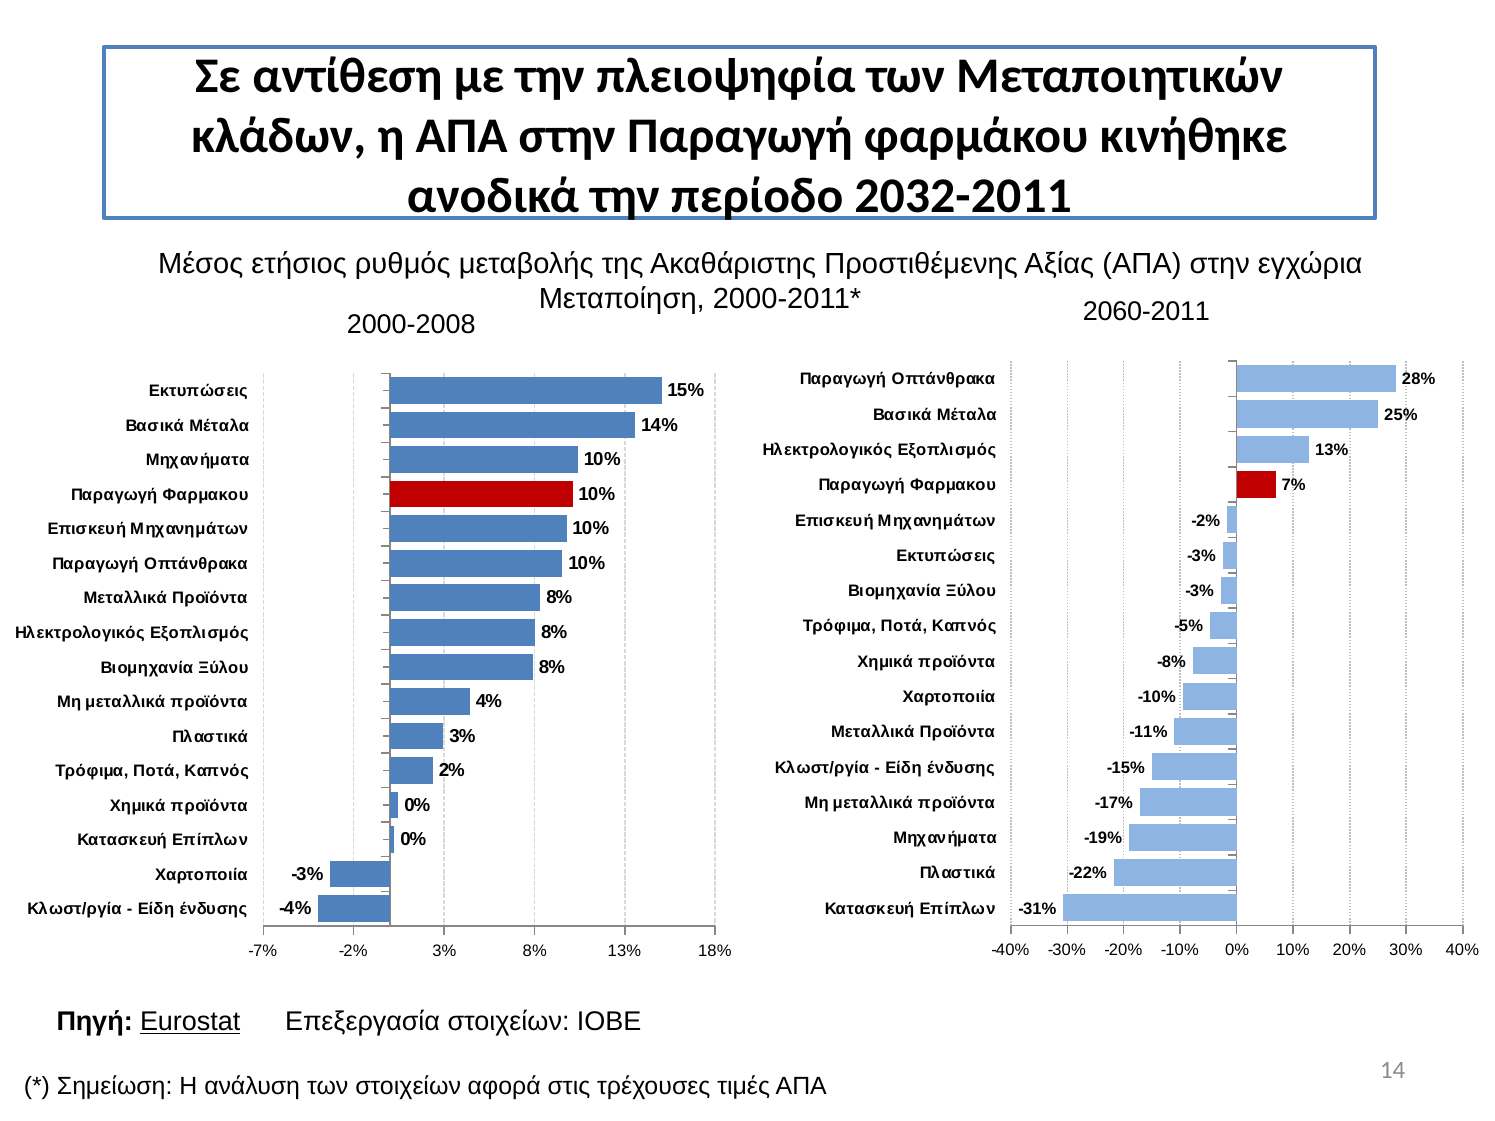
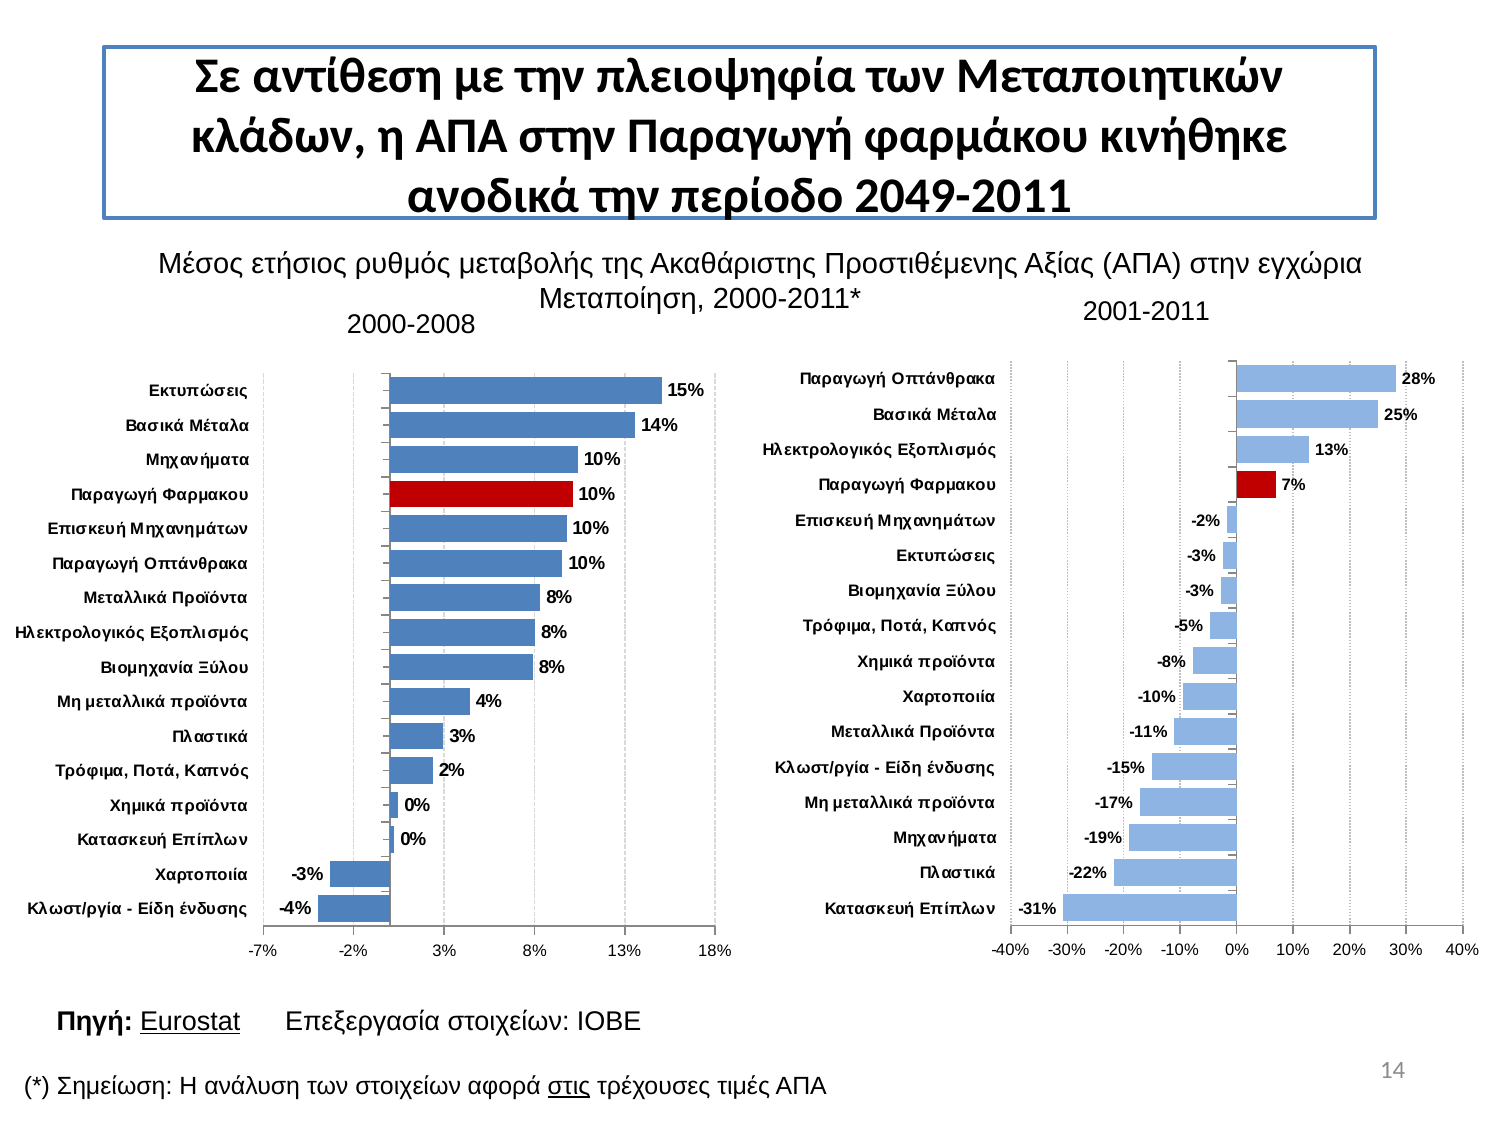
2032-2011: 2032-2011 -> 2049-2011
2060-2011: 2060-2011 -> 2001-2011
στις underline: none -> present
